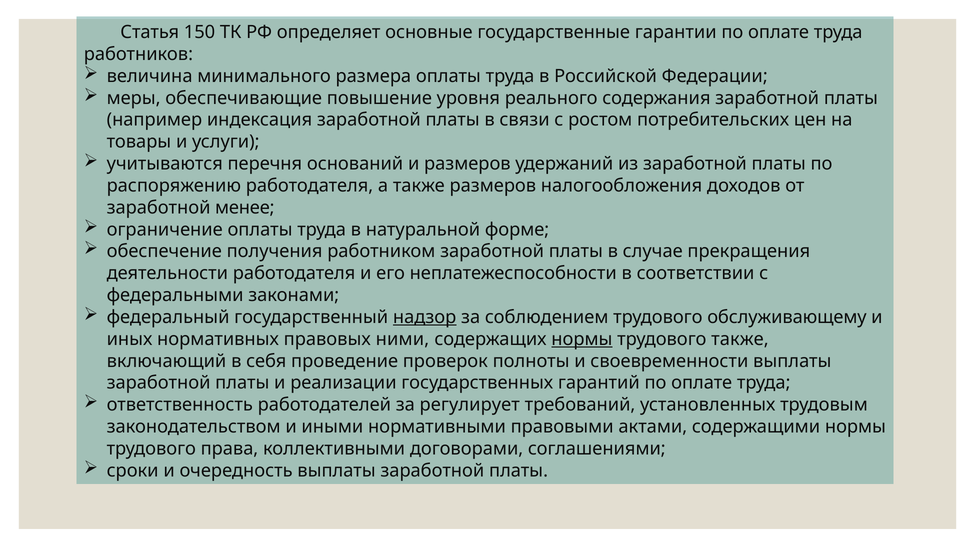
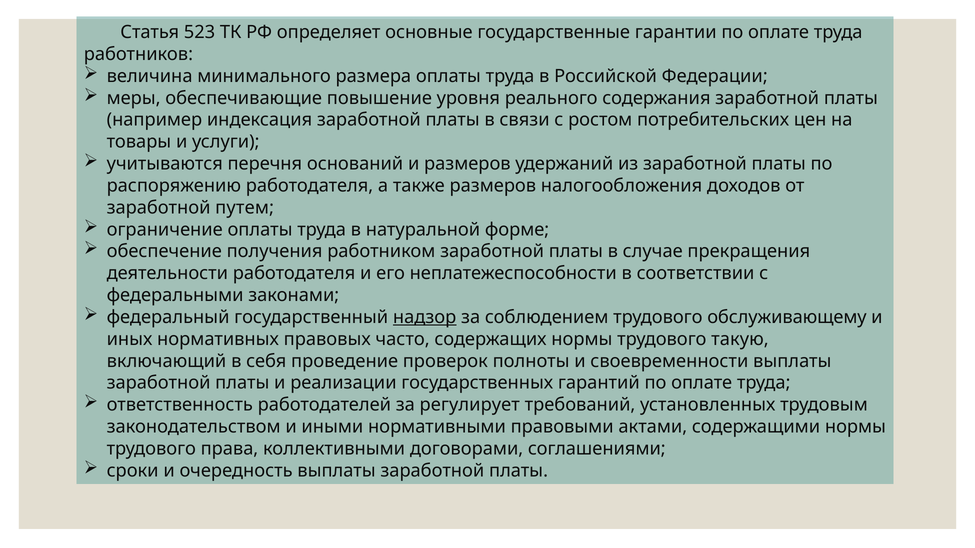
150: 150 -> 523
менее: менее -> путем
ними: ними -> часто
нормы at (582, 339) underline: present -> none
трудового также: также -> такую
